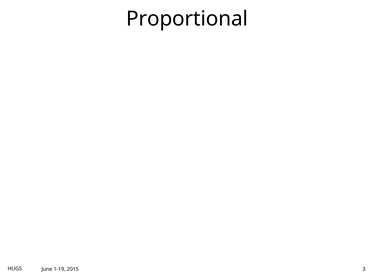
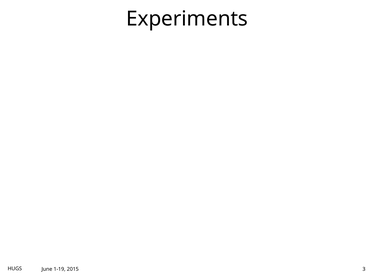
Proportional: Proportional -> Experiments
